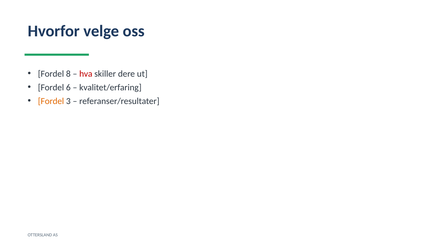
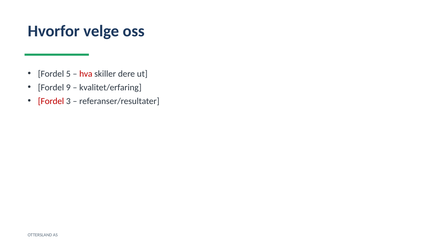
8: 8 -> 5
6: 6 -> 9
Fordel at (51, 101) colour: orange -> red
